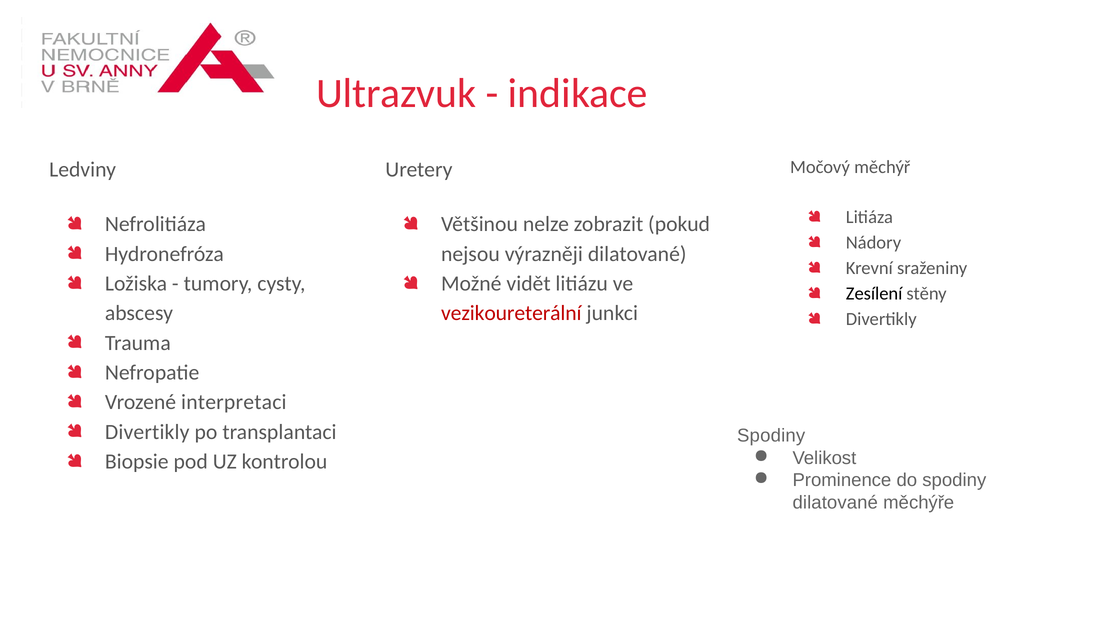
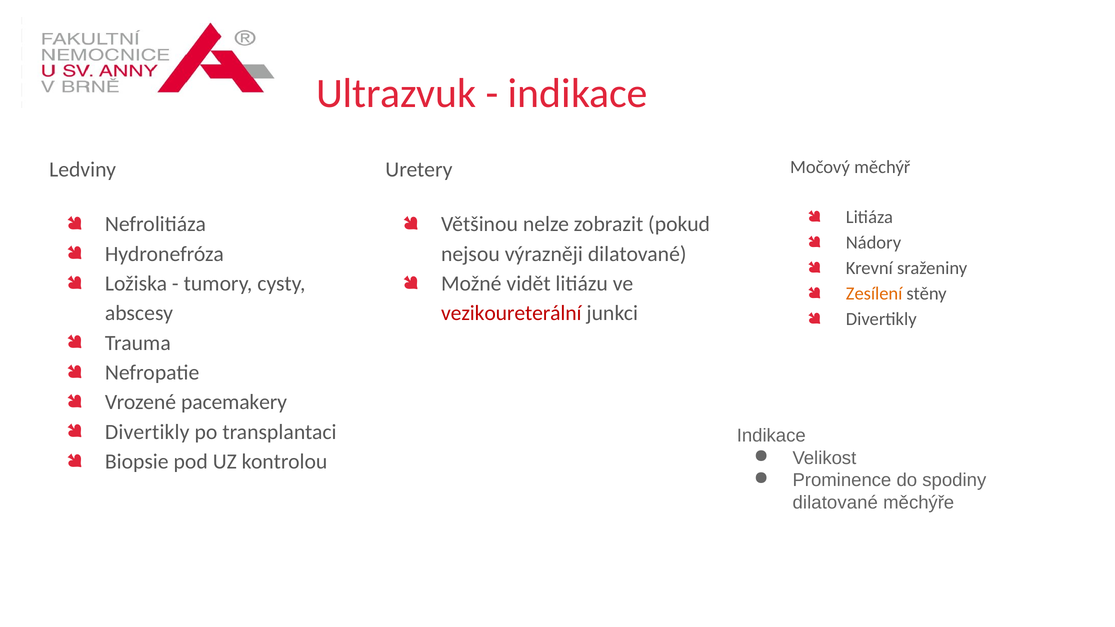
Zesílení colour: black -> orange
interpretaci: interpretaci -> pacemakery
Spodiny at (771, 436): Spodiny -> Indikace
